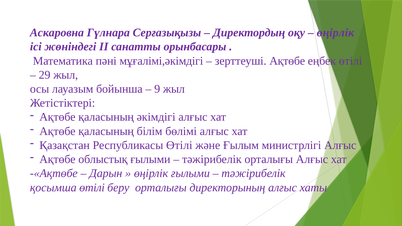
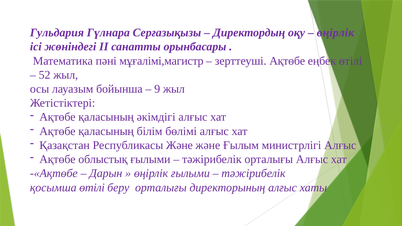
Аскаровна: Аскаровна -> Гульдария
мұғалімі,әкімдігі: мұғалімі,әкімдігі -> мұғалімі,магистр
29: 29 -> 52
Республикасы Өтілі: Өтілі -> Және
